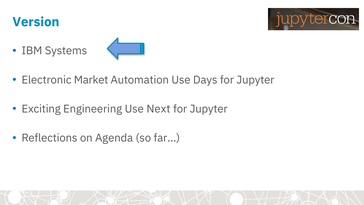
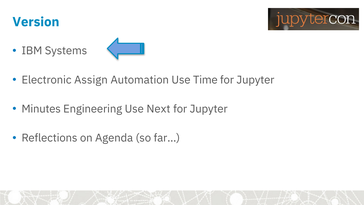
Market: Market -> Assign
Days: Days -> Time
Exciting: Exciting -> Minutes
